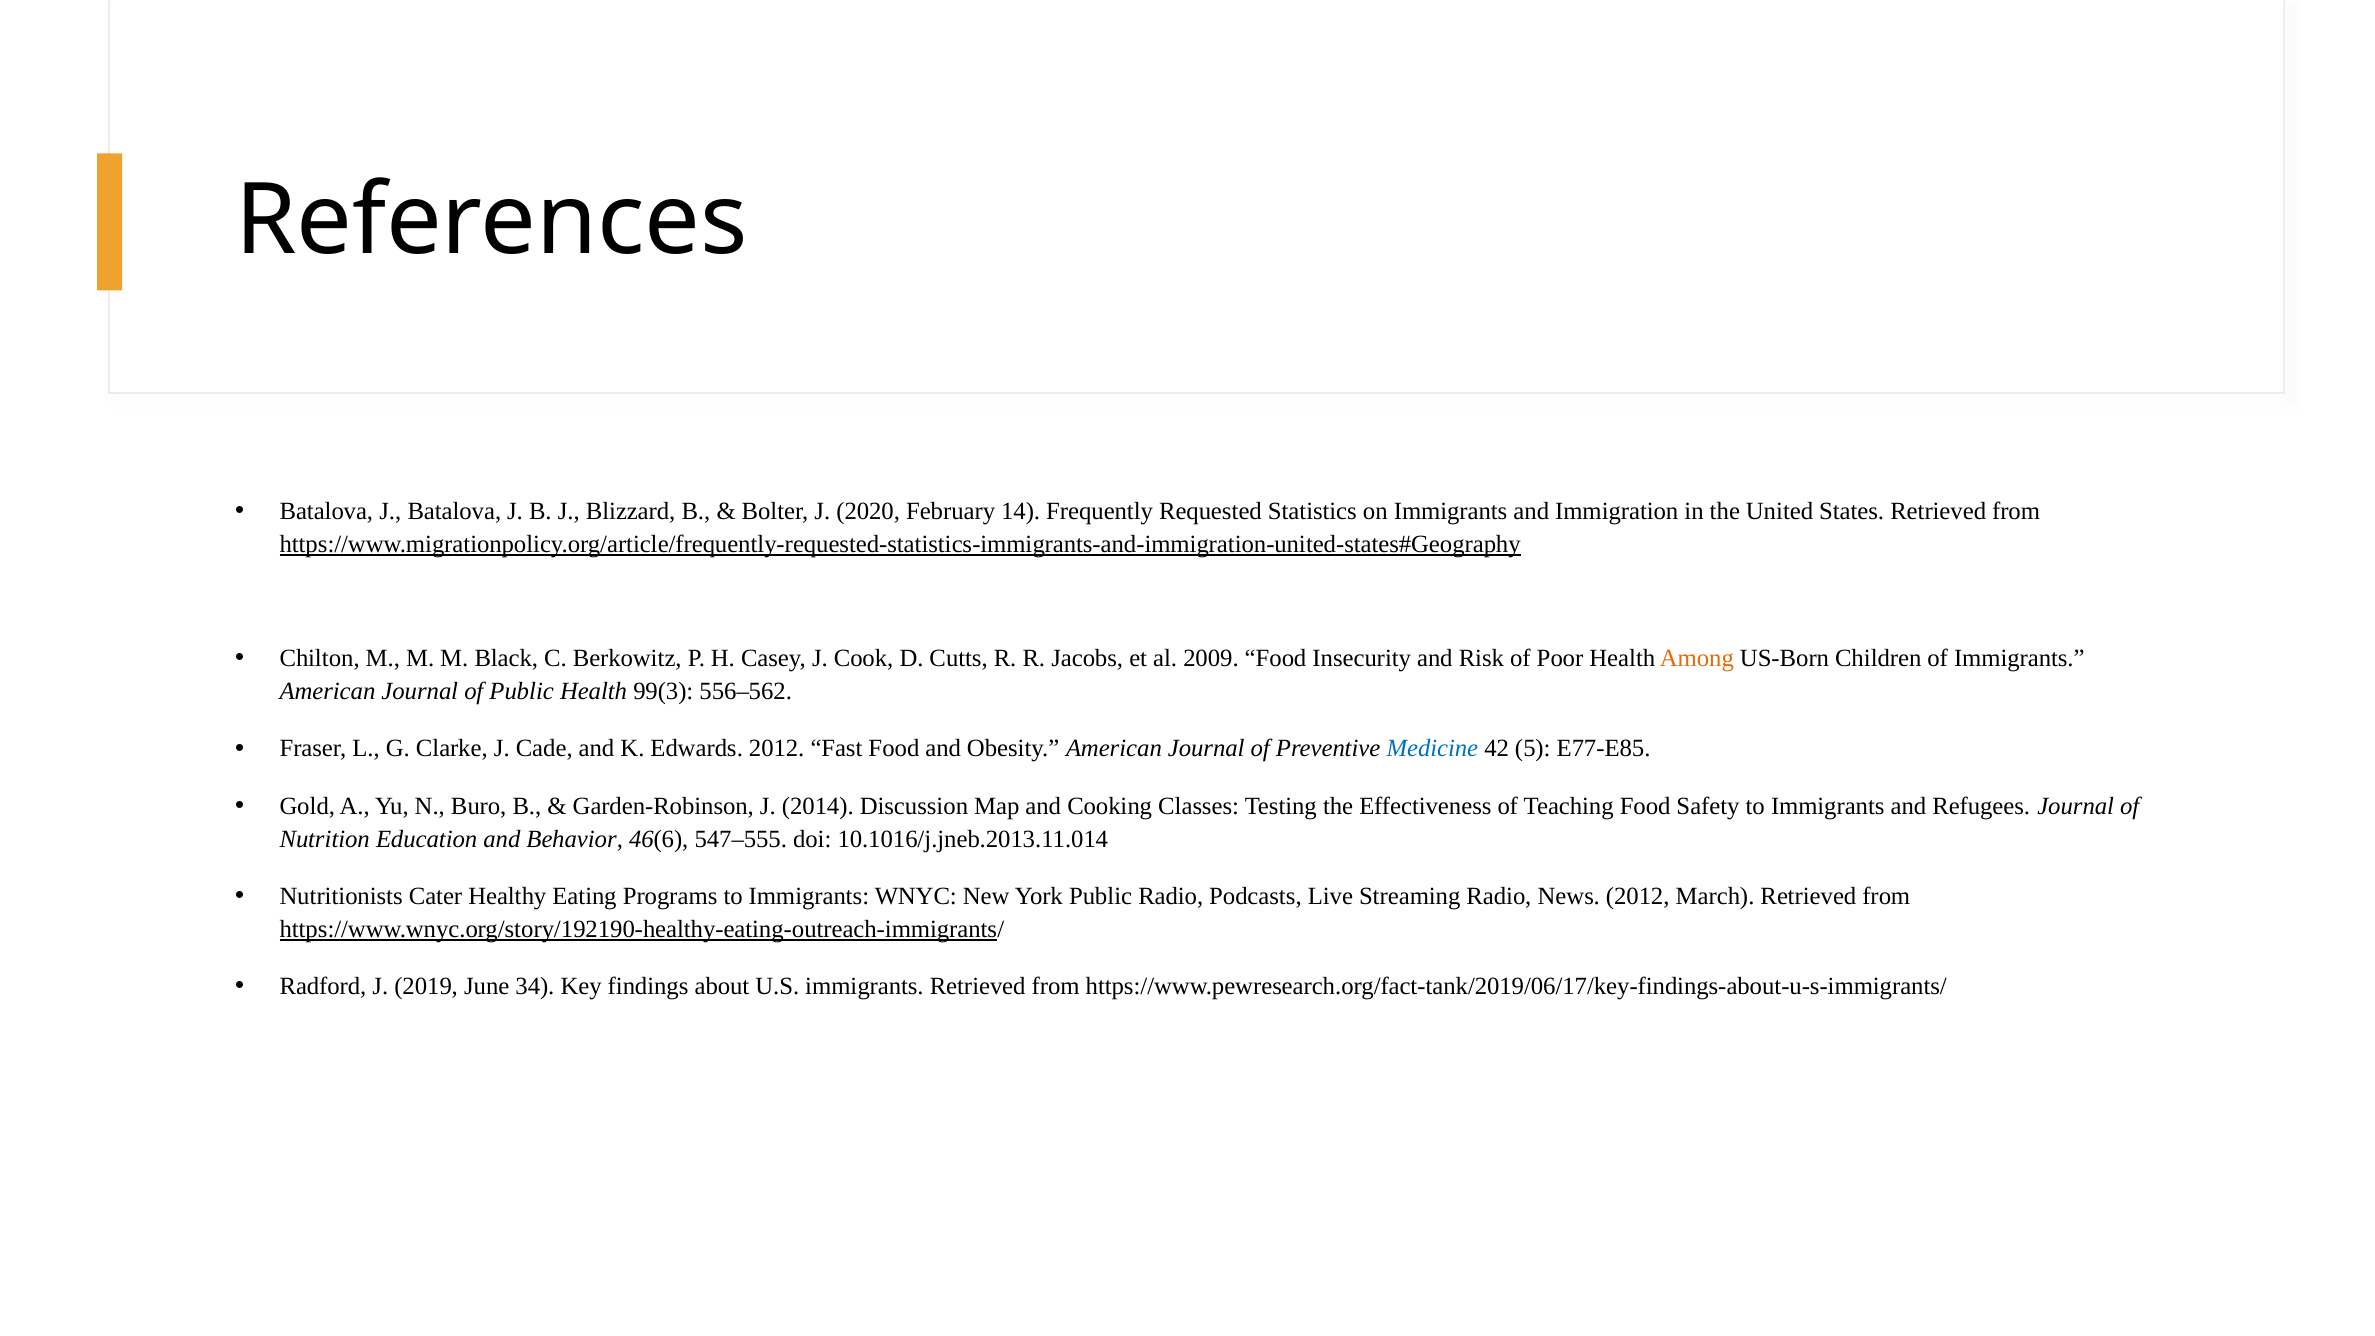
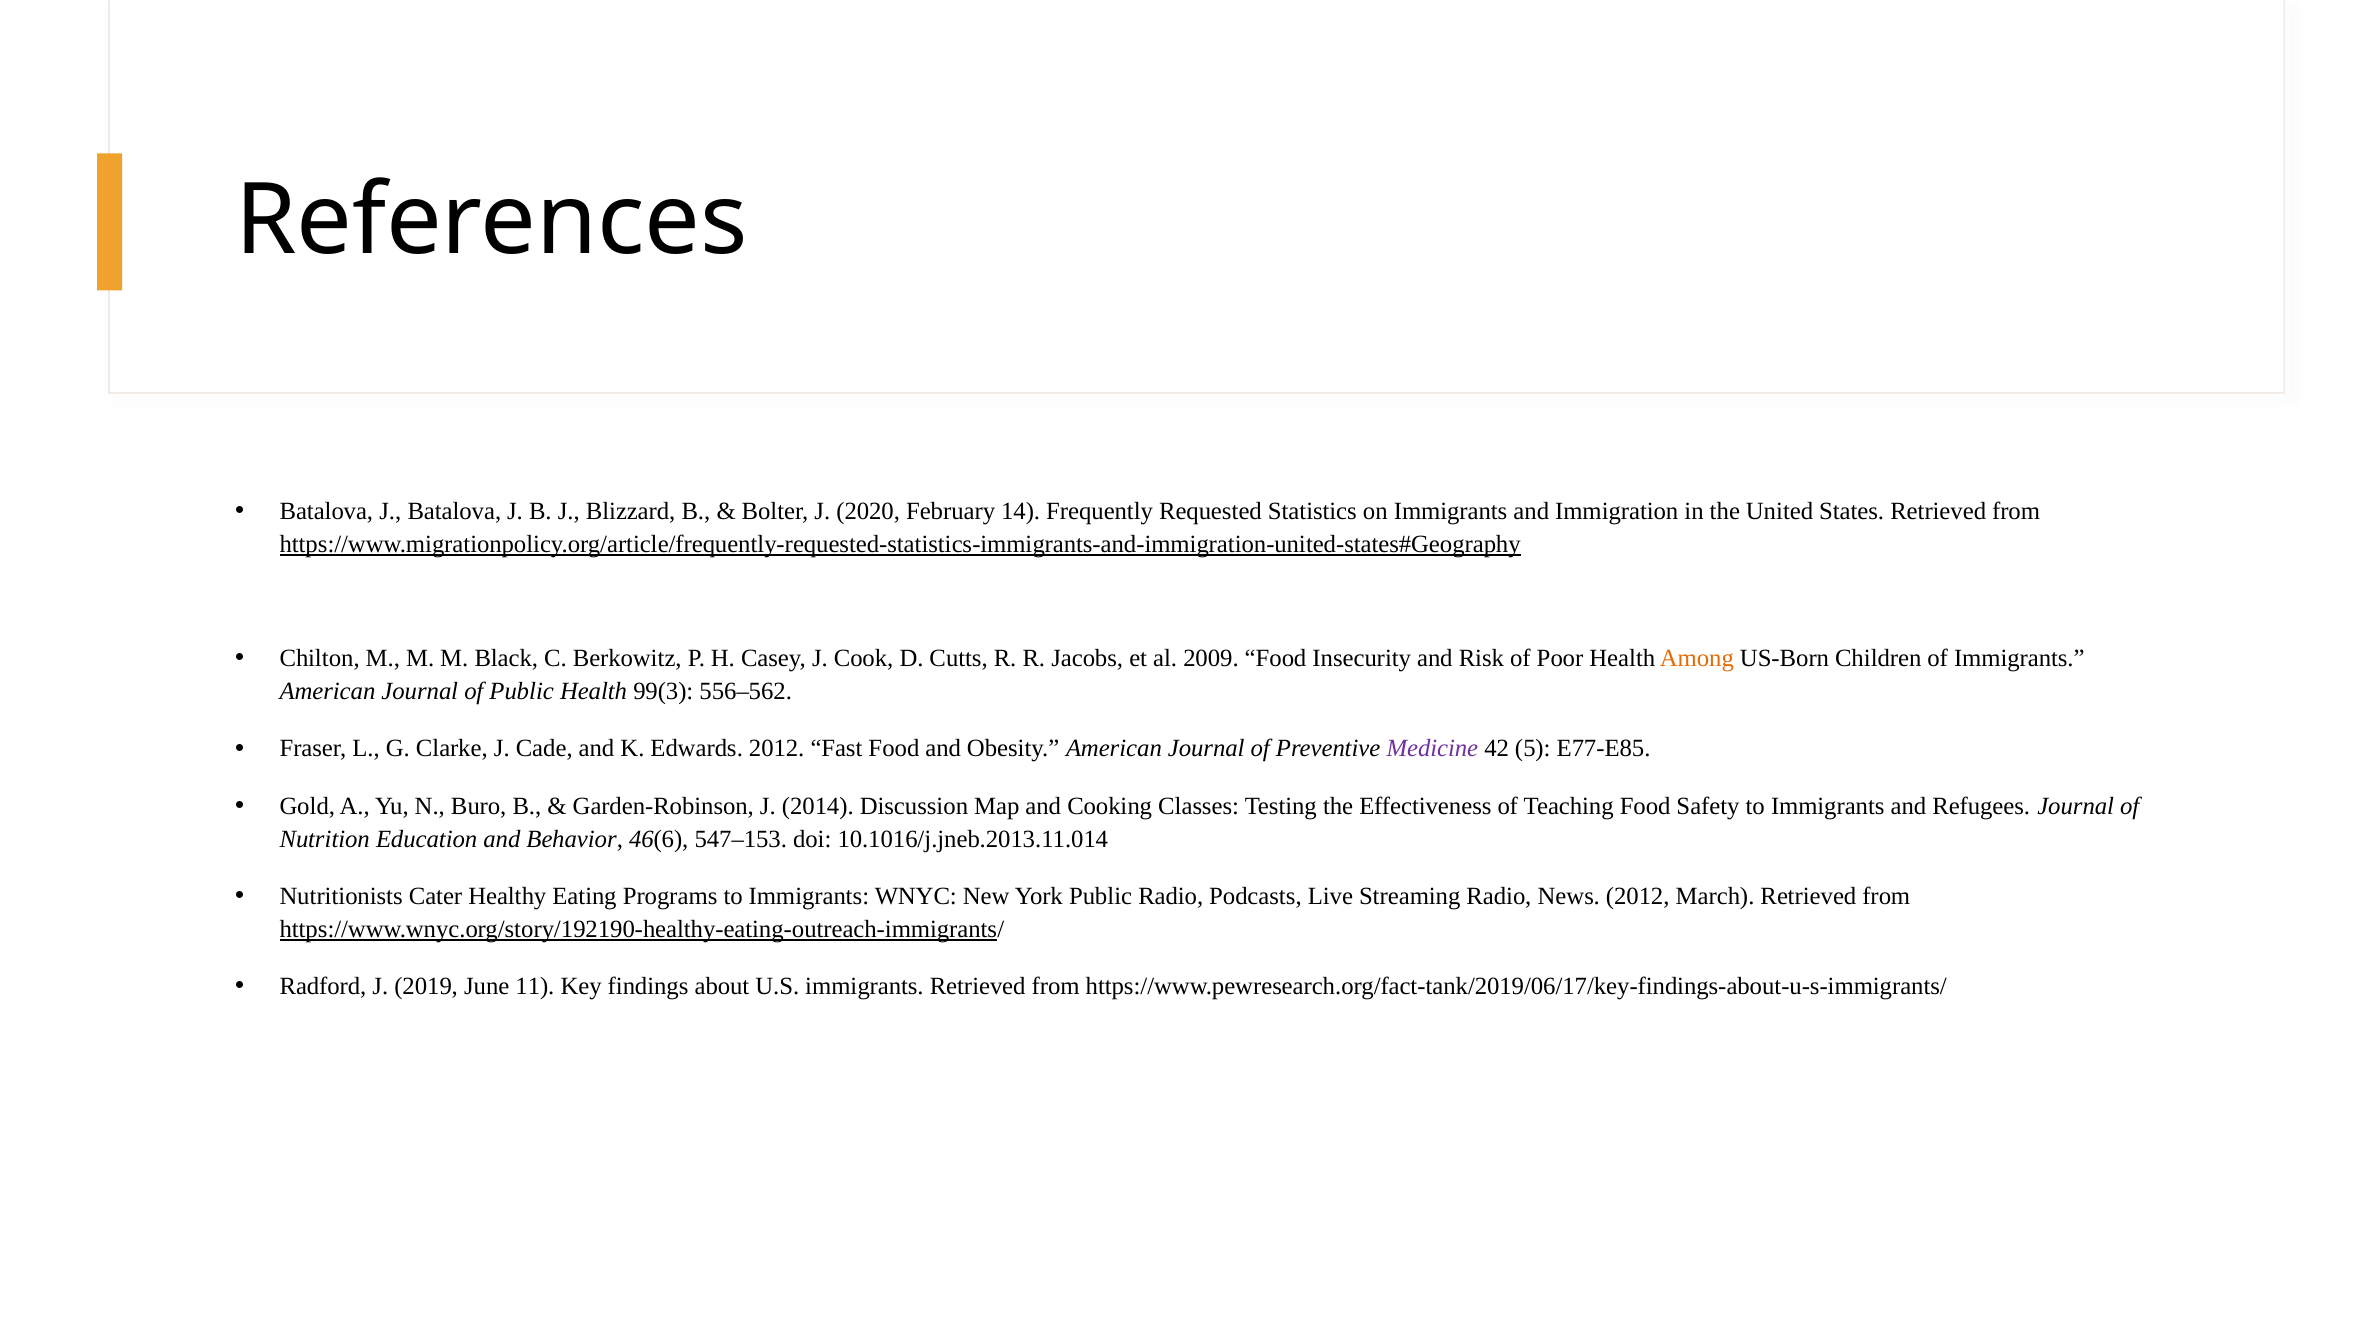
Medicine colour: blue -> purple
547–555: 547–555 -> 547–153
34: 34 -> 11
